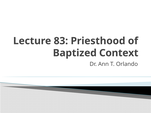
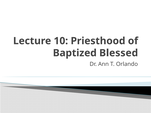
83: 83 -> 10
Context: Context -> Blessed
